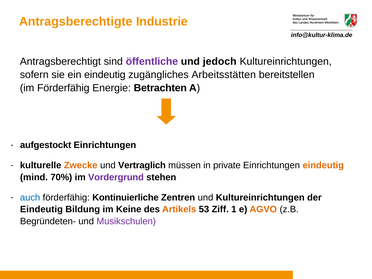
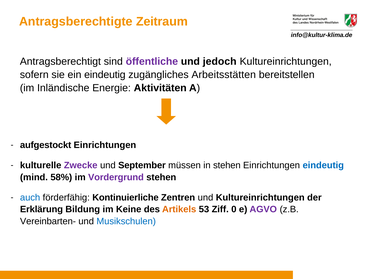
Industrie: Industrie -> Zeitraum
im Förderfähig: Förderfähig -> Inländische
Betrachten: Betrachten -> Aktivitäten
Zwecke colour: orange -> purple
Vertraglich: Vertraglich -> September
in private: private -> stehen
eindeutig at (323, 165) colour: orange -> blue
70%: 70% -> 58%
Eindeutig at (41, 209): Eindeutig -> Erklärung
1: 1 -> 0
AGVO colour: orange -> purple
Begründeten-: Begründeten- -> Vereinbarten-
Musikschulen colour: purple -> blue
